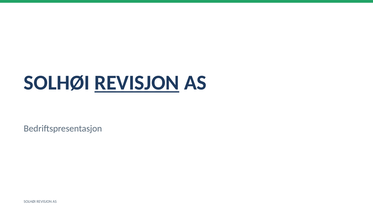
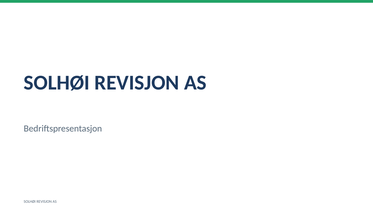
REVISJON at (137, 83) underline: present -> none
